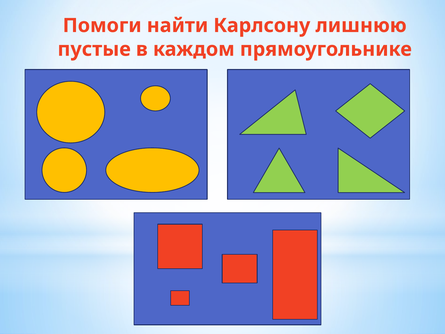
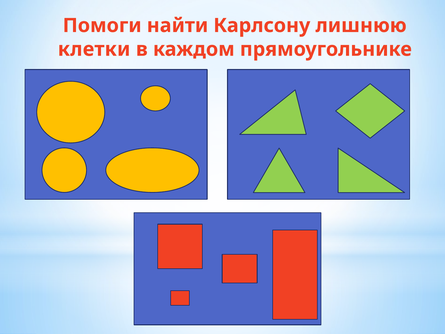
пустые: пустые -> клетки
